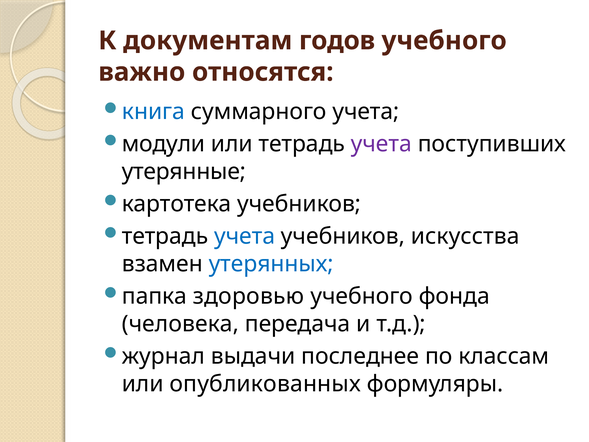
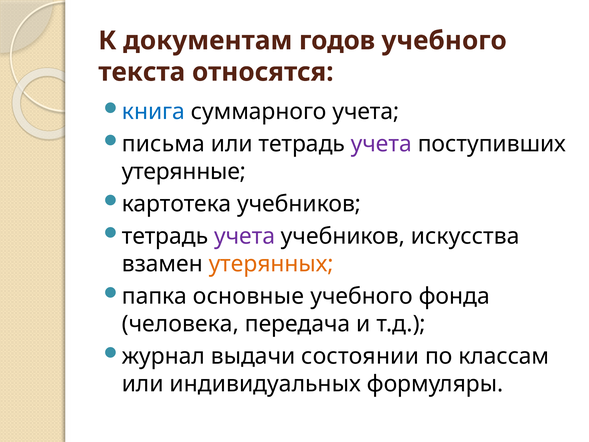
важно: важно -> текста
модули: модули -> письма
учета at (245, 236) colour: blue -> purple
утерянных colour: blue -> orange
здоровью: здоровью -> основные
последнее: последнее -> состоянии
опубликованных: опубликованных -> индивидуальных
